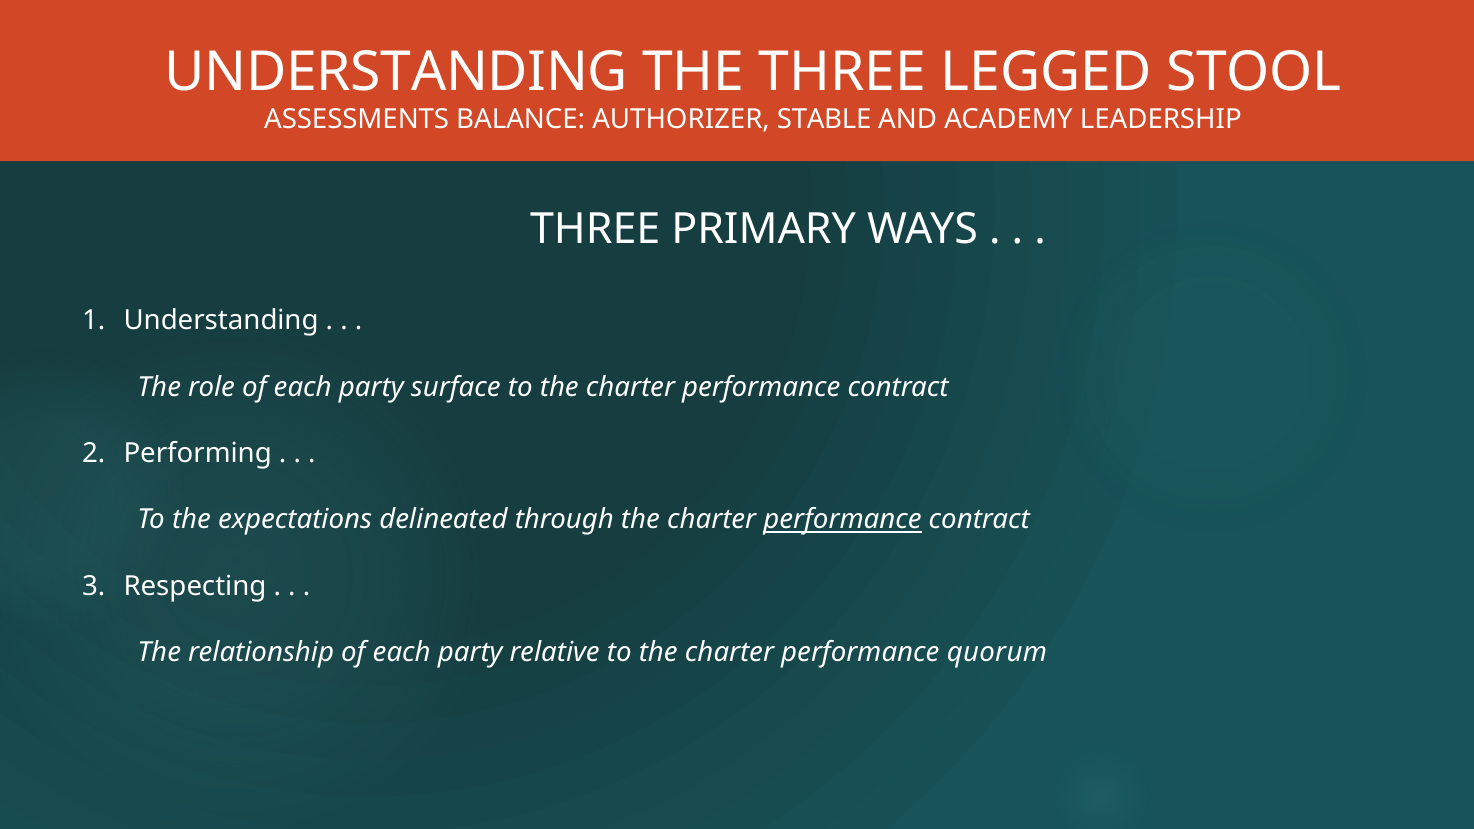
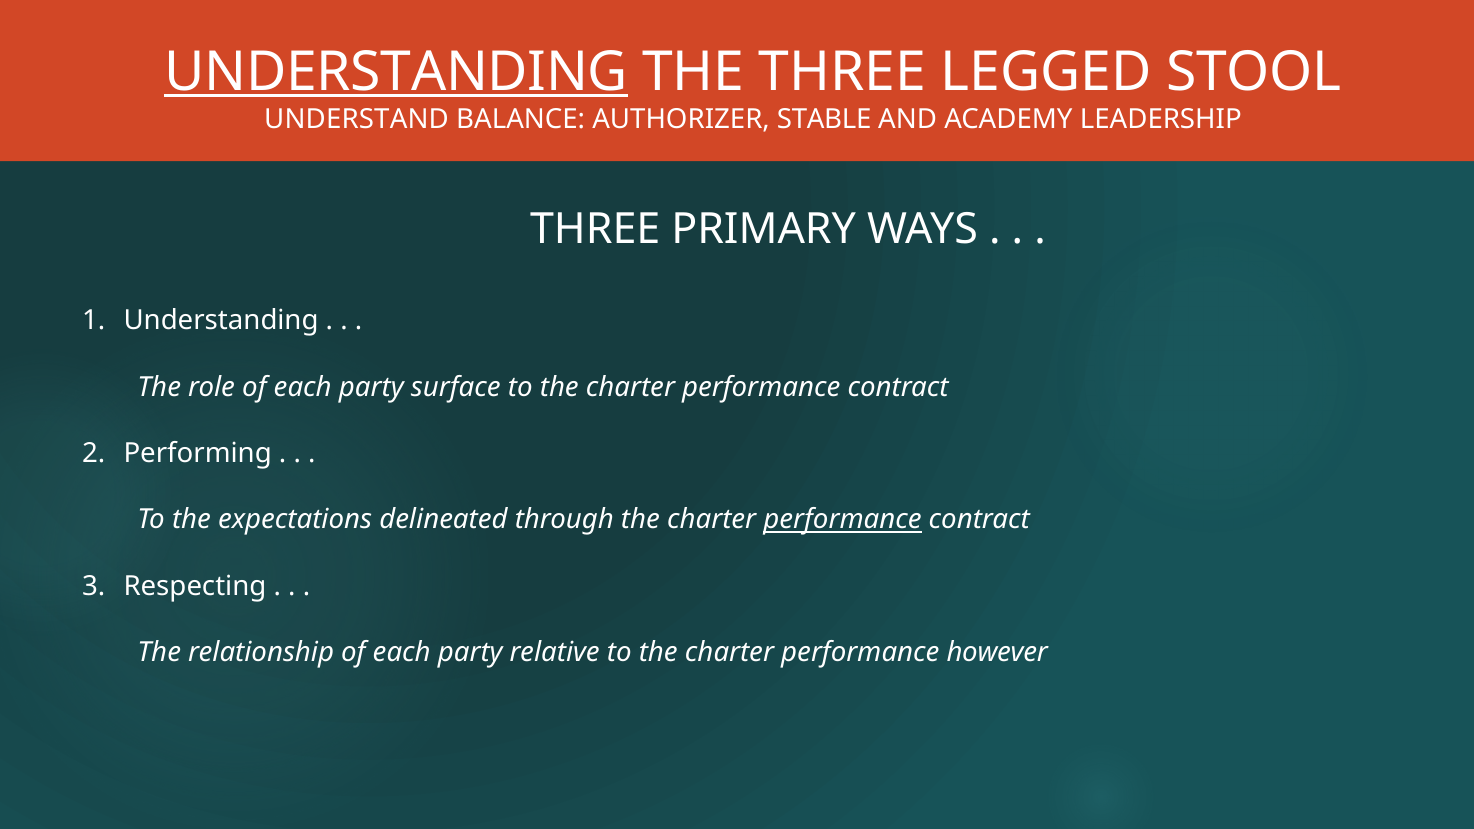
UNDERSTANDING at (396, 72) underline: none -> present
ASSESSMENTS: ASSESSMENTS -> UNDERSTAND
quorum: quorum -> however
